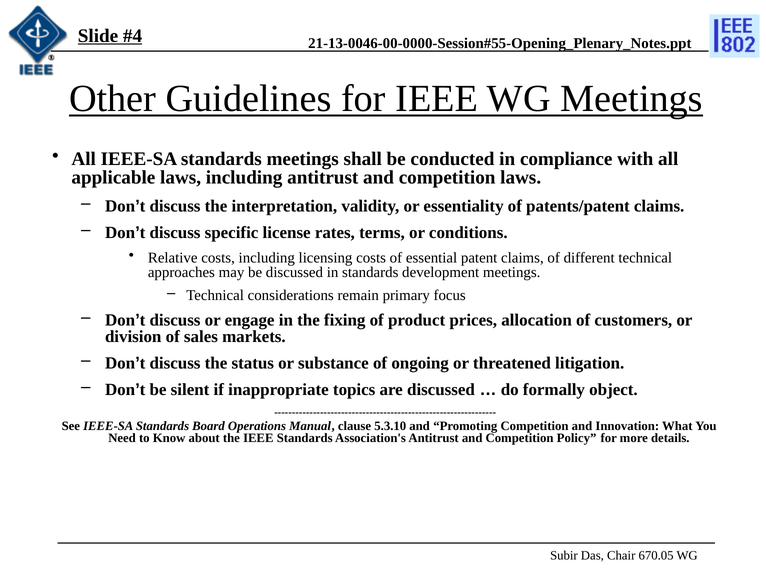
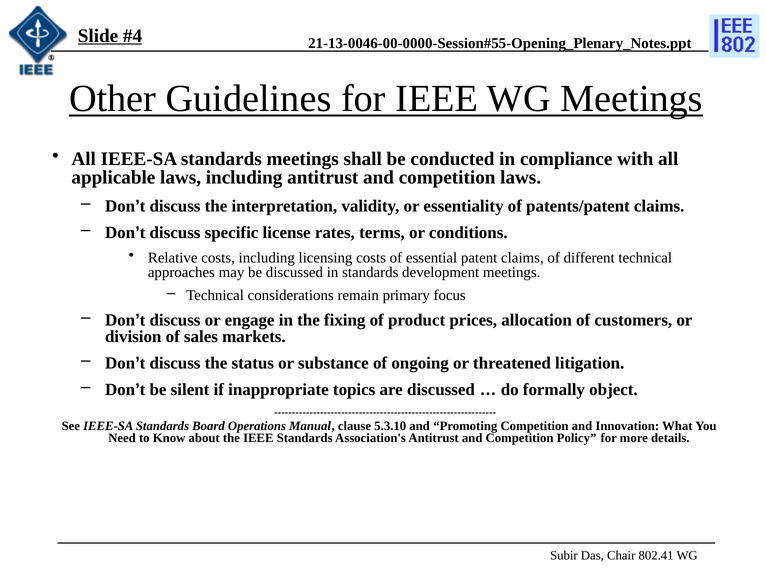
670.05: 670.05 -> 802.41
